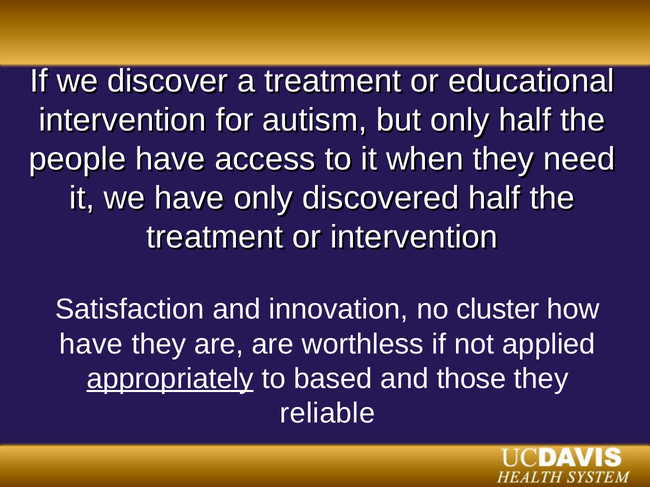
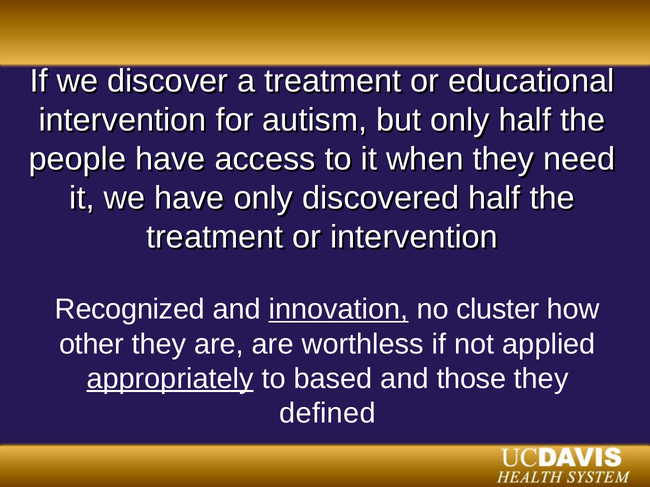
Satisfaction: Satisfaction -> Recognized
innovation underline: none -> present
have at (91, 344): have -> other
reliable: reliable -> defined
